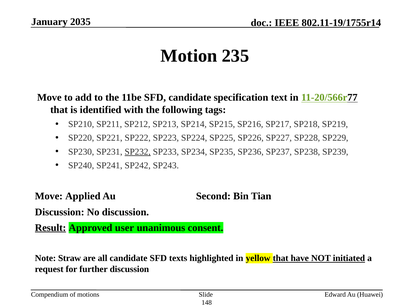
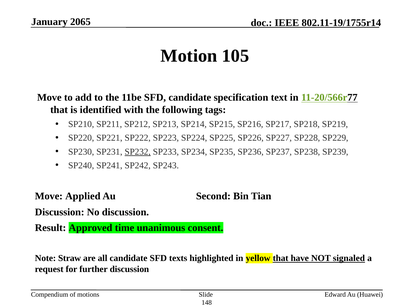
2035: 2035 -> 2065
235: 235 -> 105
Result underline: present -> none
user: user -> time
initiated: initiated -> signaled
